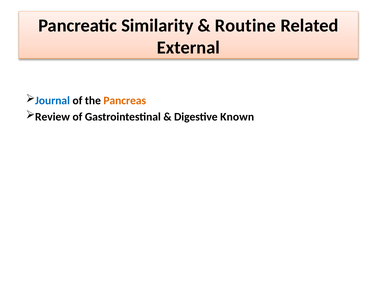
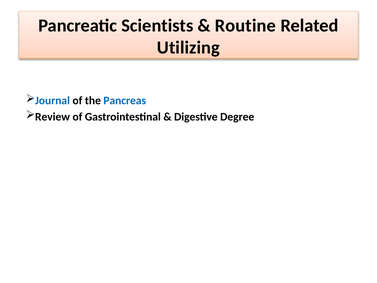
Similarity: Similarity -> Scientists
External: External -> Utilizing
Pancreas colour: orange -> blue
Known: Known -> Degree
